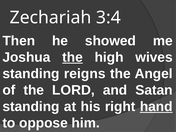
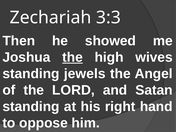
3:4: 3:4 -> 3:3
reigns: reigns -> jewels
hand underline: present -> none
